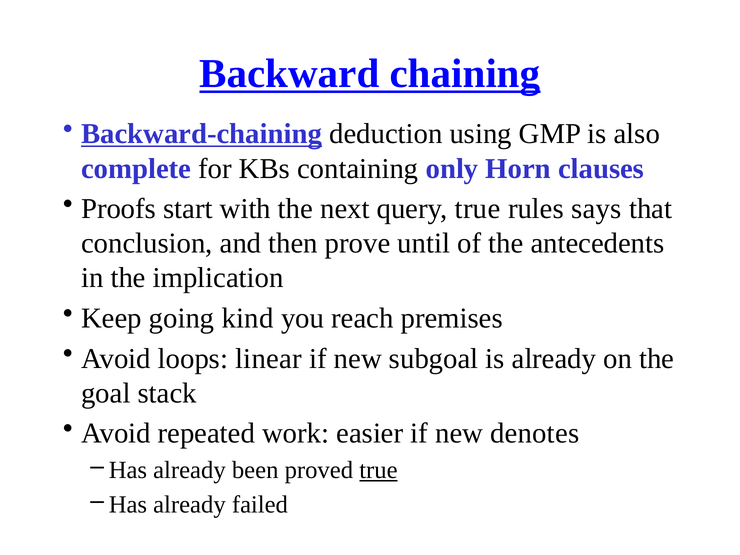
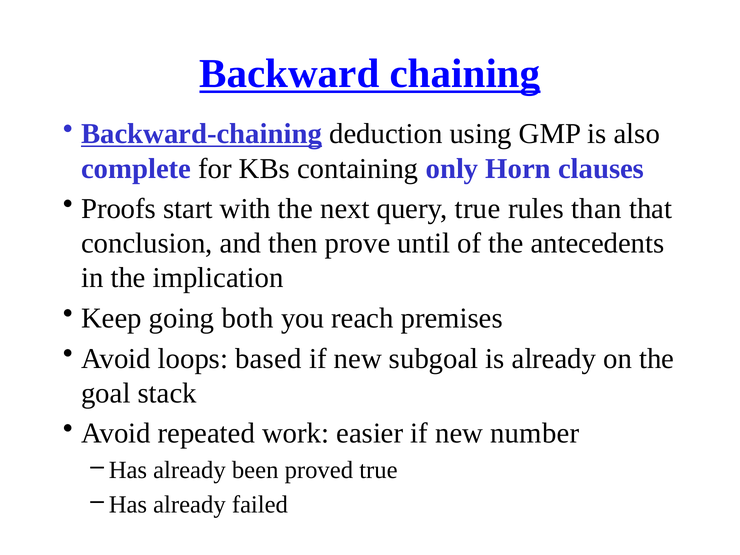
says: says -> than
kind: kind -> both
linear: linear -> based
denotes: denotes -> number
true at (378, 470) underline: present -> none
